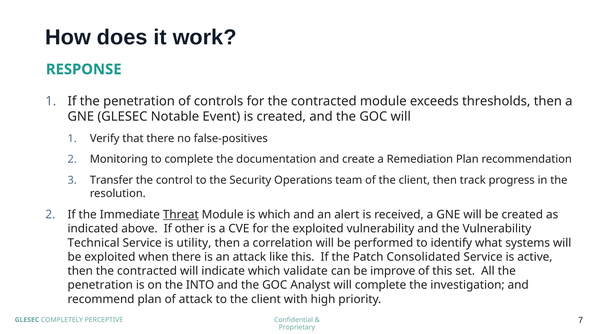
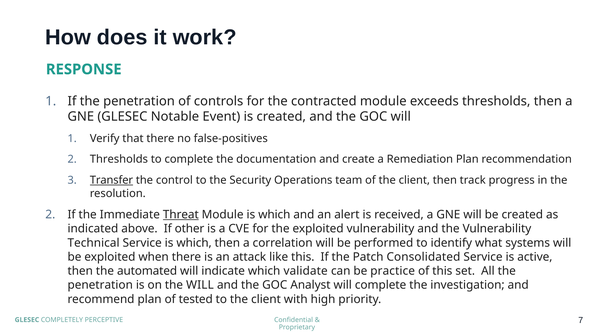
Monitoring at (119, 159): Monitoring -> Thresholds
Transfer underline: none -> present
Service is utility: utility -> which
then the contracted: contracted -> automated
improve: improve -> practice
the INTO: INTO -> WILL
of attack: attack -> tested
